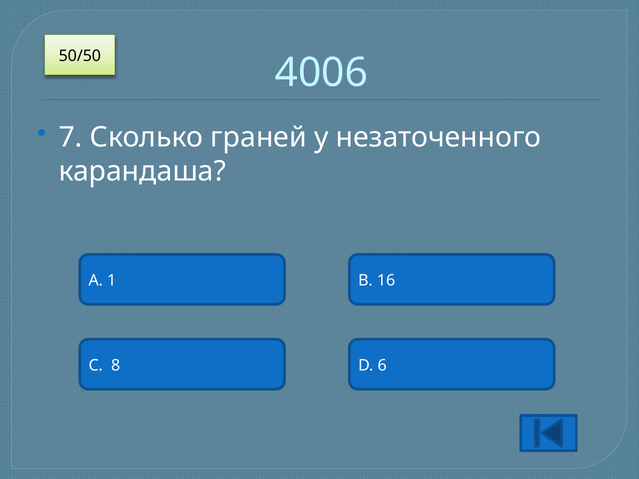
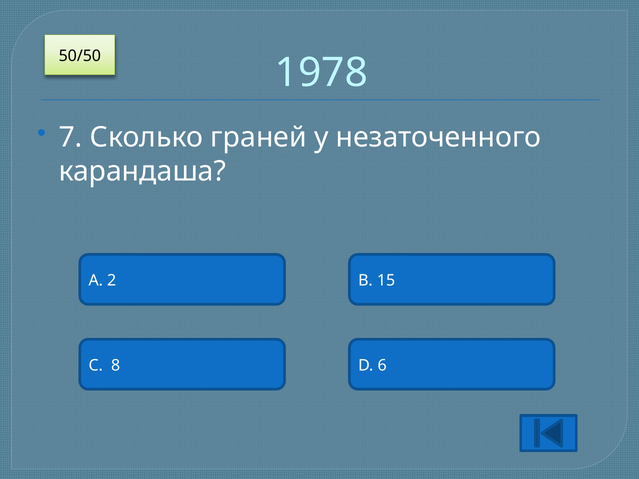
4006: 4006 -> 1978
1: 1 -> 2
16: 16 -> 15
